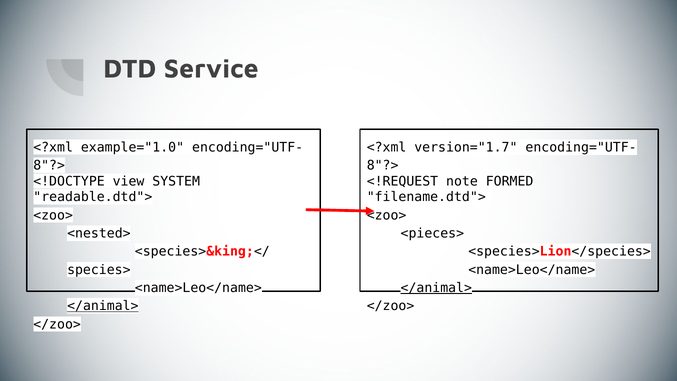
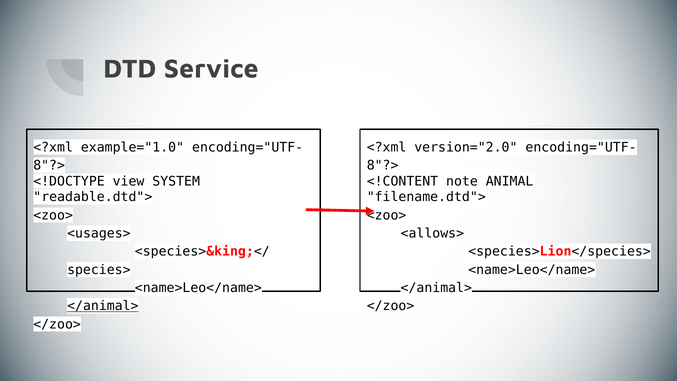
version="1.7: version="1.7 -> version="2.0
<!REQUEST: <!REQUEST -> <!CONTENT
FORMED: FORMED -> ANIMAL
<nested>: <nested> -> <usages>
<pieces>: <pieces> -> <allows>
</animal> at (436, 288) underline: present -> none
